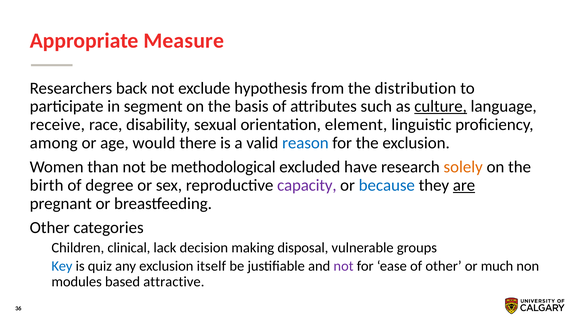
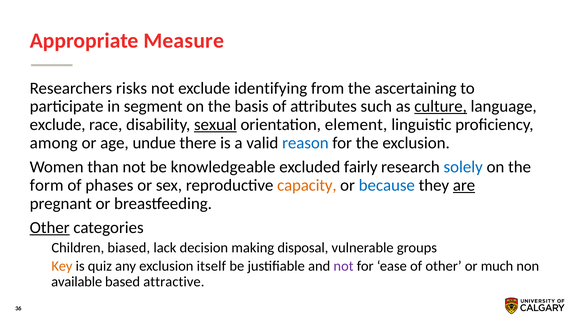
back: back -> risks
hypothesis: hypothesis -> identifying
distribution: distribution -> ascertaining
receive at (57, 125): receive -> exclude
sexual underline: none -> present
would: would -> undue
methodological: methodological -> knowledgeable
have: have -> fairly
solely colour: orange -> blue
birth: birth -> form
degree: degree -> phases
capacity colour: purple -> orange
Other at (50, 228) underline: none -> present
clinical: clinical -> biased
Key colour: blue -> orange
modules: modules -> available
